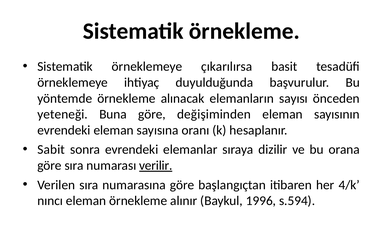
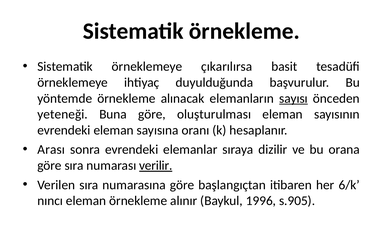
sayısı underline: none -> present
değişiminden: değişiminden -> oluşturulması
Sabit: Sabit -> Arası
4/k: 4/k -> 6/k
s.594: s.594 -> s.905
